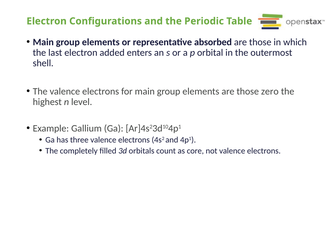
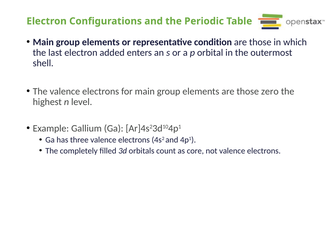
absorbed: absorbed -> condition
